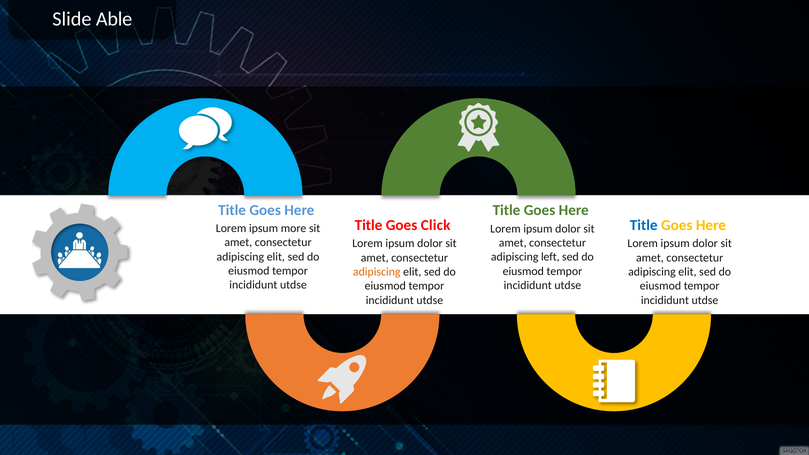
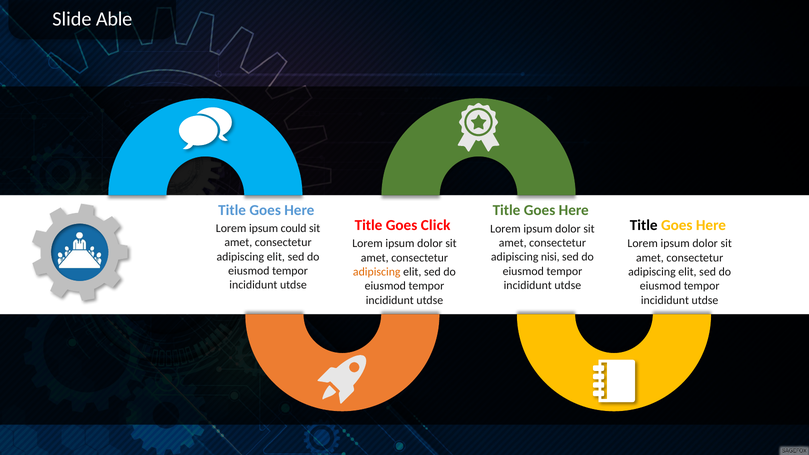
Title at (644, 225) colour: blue -> black
more: more -> could
left: left -> nisi
